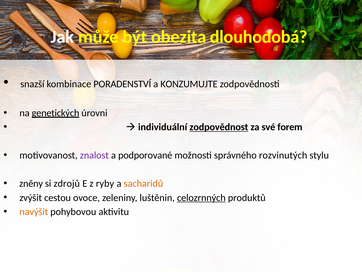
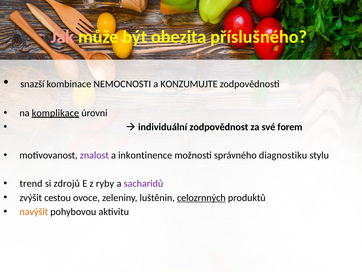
Jak colour: white -> pink
dlouhodobá: dlouhodobá -> příslušného
PORADENSTVÍ: PORADENSTVÍ -> NEMOCNOSTI
genetických: genetických -> komplikace
zodpovědnost underline: present -> none
podporované: podporované -> inkontinence
rozvinutých: rozvinutých -> diagnostiku
zněny: zněny -> trend
sacharidů colour: orange -> purple
